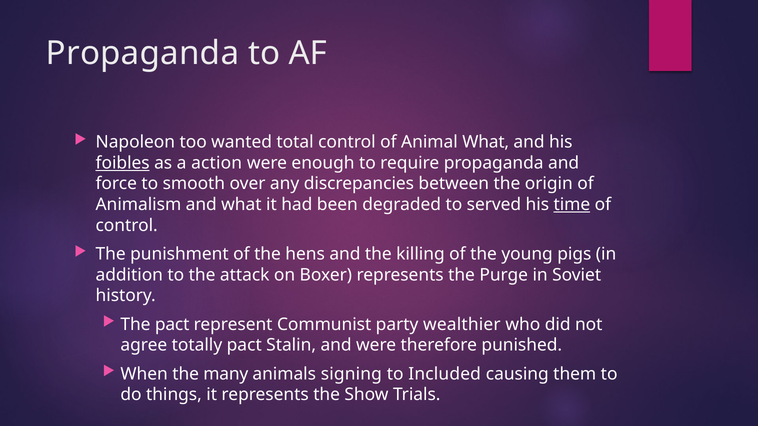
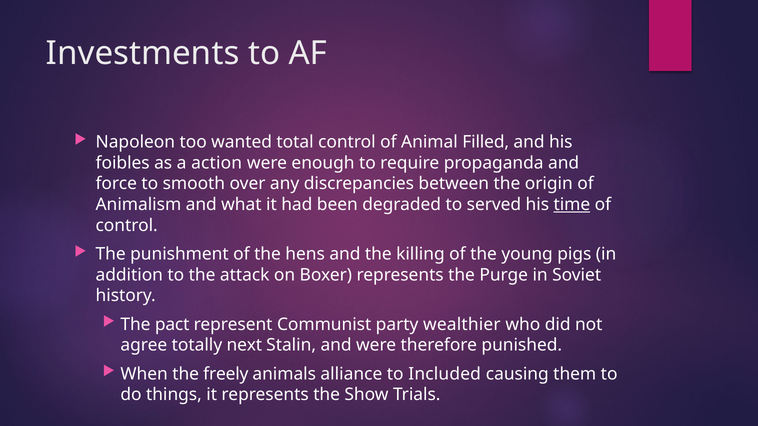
Propaganda at (143, 53): Propaganda -> Investments
Animal What: What -> Filled
foibles underline: present -> none
totally pact: pact -> next
many: many -> freely
signing: signing -> alliance
